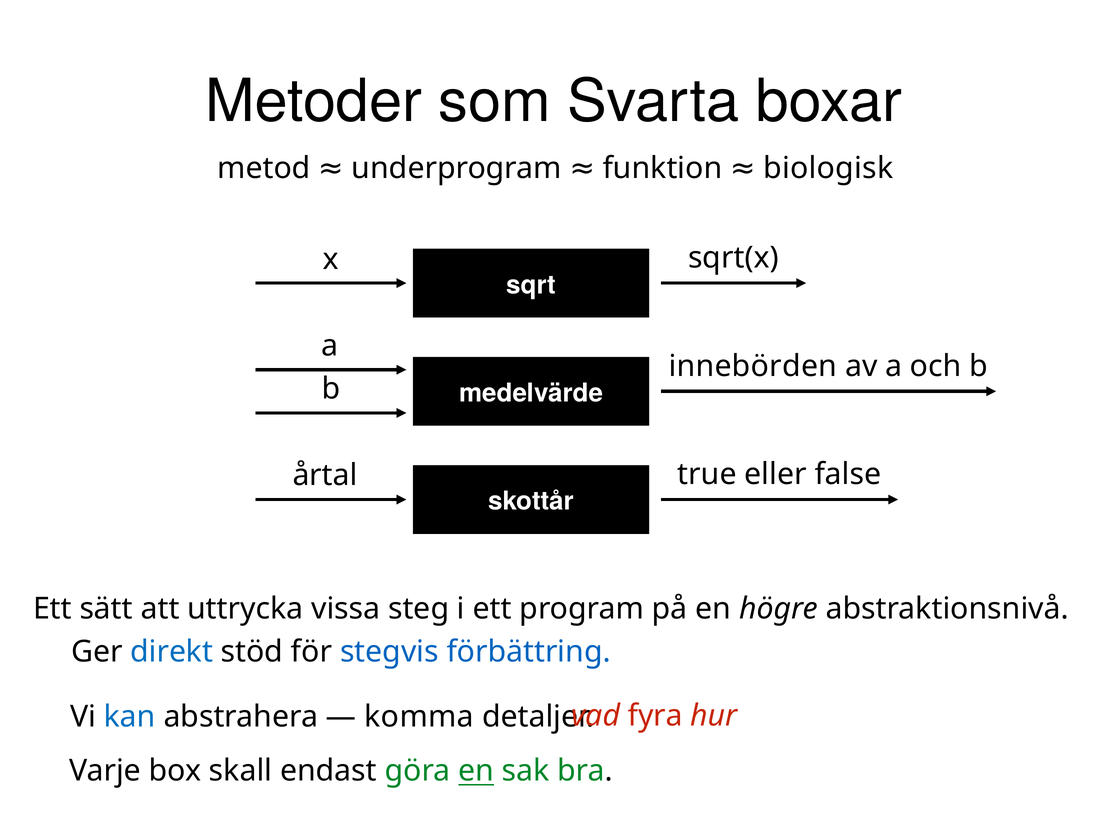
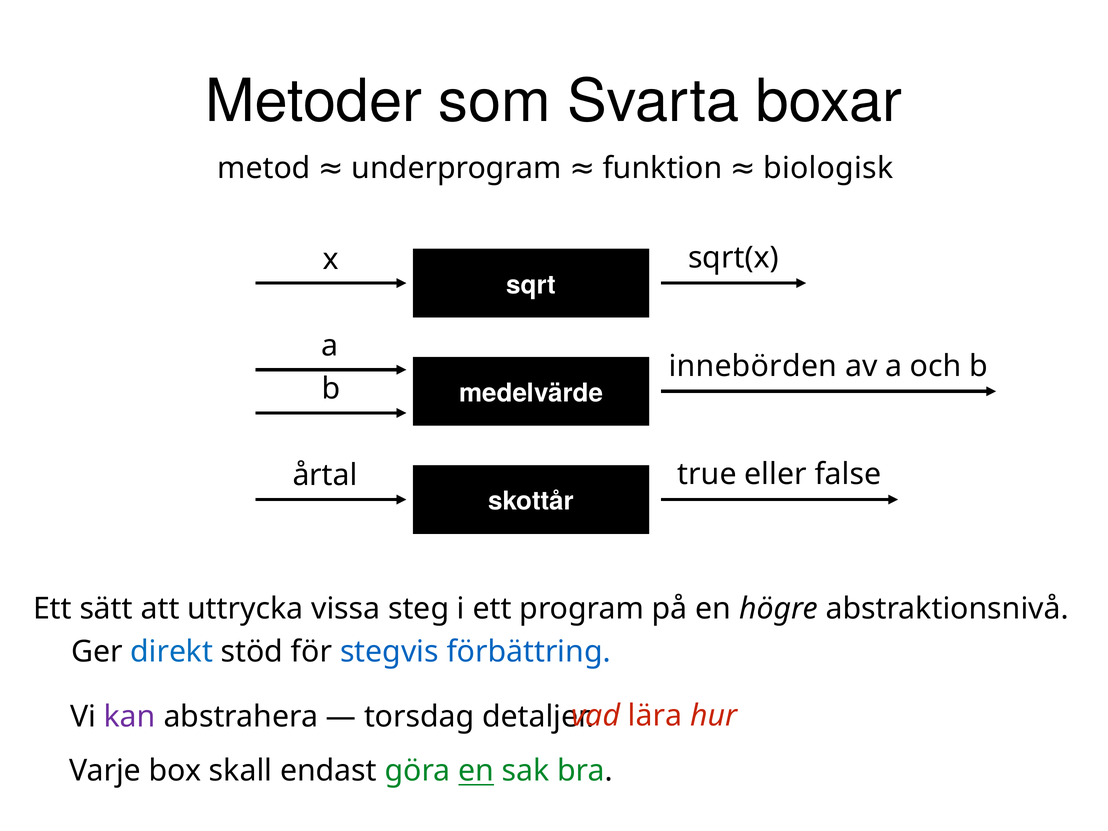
fyra: fyra -> lära
kan colour: blue -> purple
komma: komma -> torsdag
